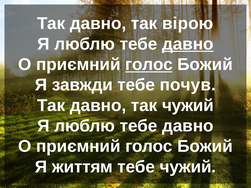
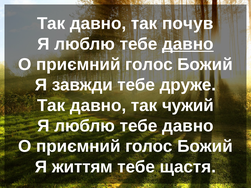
вірою: вірою -> почув
голос at (149, 65) underline: present -> none
почув: почув -> друже
тебе чужий: чужий -> щастя
